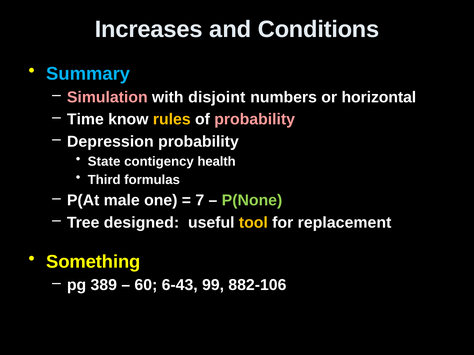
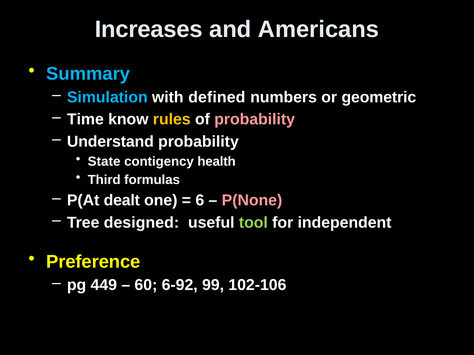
Conditions: Conditions -> Americans
Simulation colour: pink -> light blue
disjoint: disjoint -> defined
horizontal: horizontal -> geometric
Depression: Depression -> Understand
male: male -> dealt
7: 7 -> 6
P(None colour: light green -> pink
tool colour: yellow -> light green
replacement: replacement -> independent
Something: Something -> Preference
389: 389 -> 449
6-43: 6-43 -> 6-92
882-106: 882-106 -> 102-106
